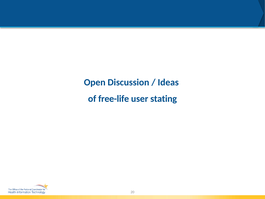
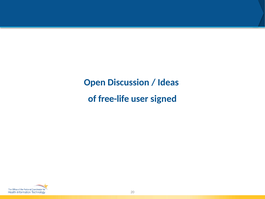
stating: stating -> signed
